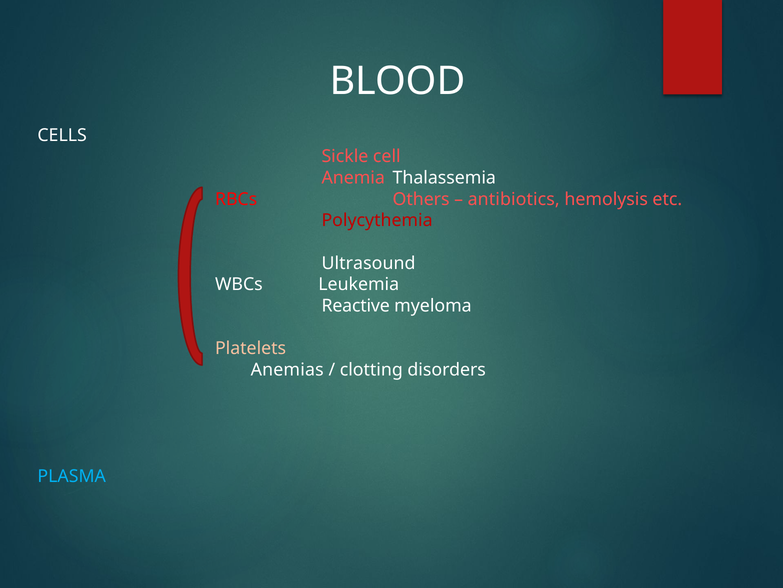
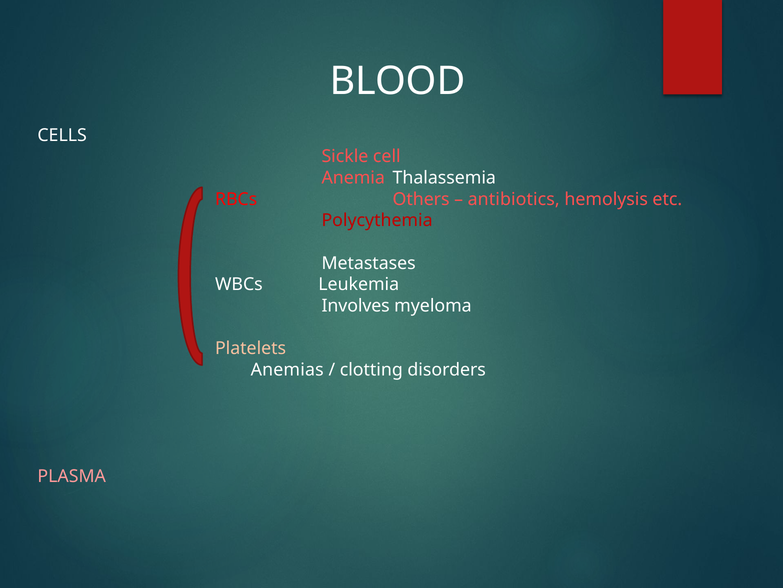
Ultrasound: Ultrasound -> Metastases
Reactive: Reactive -> Involves
PLASMA colour: light blue -> pink
